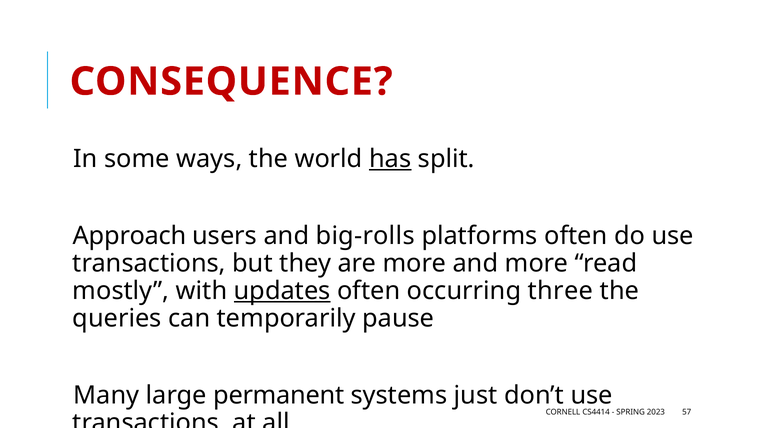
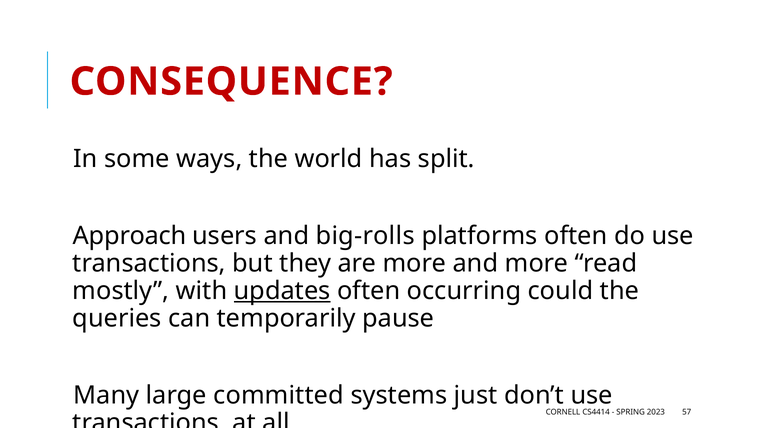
has underline: present -> none
three: three -> could
permanent: permanent -> committed
